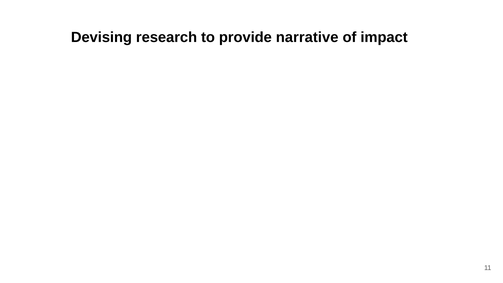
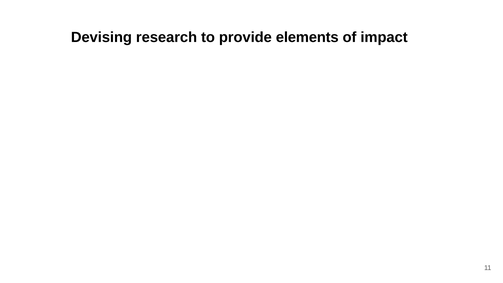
narrative: narrative -> elements
